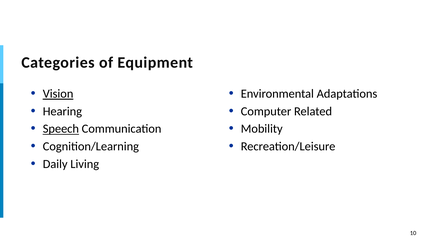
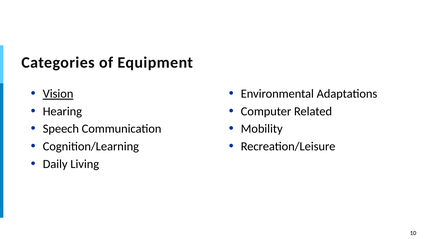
Speech underline: present -> none
